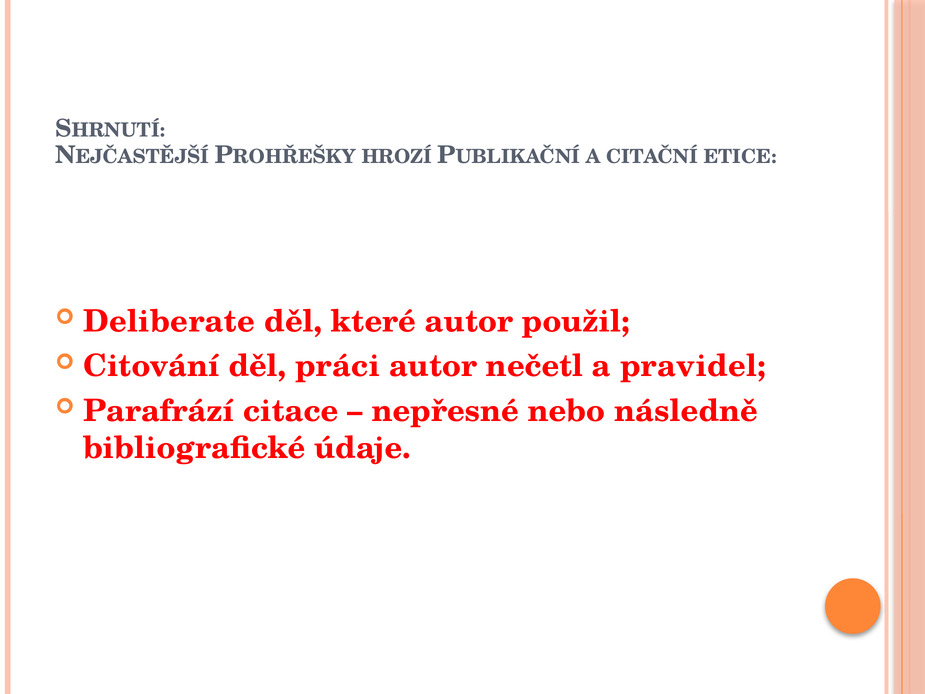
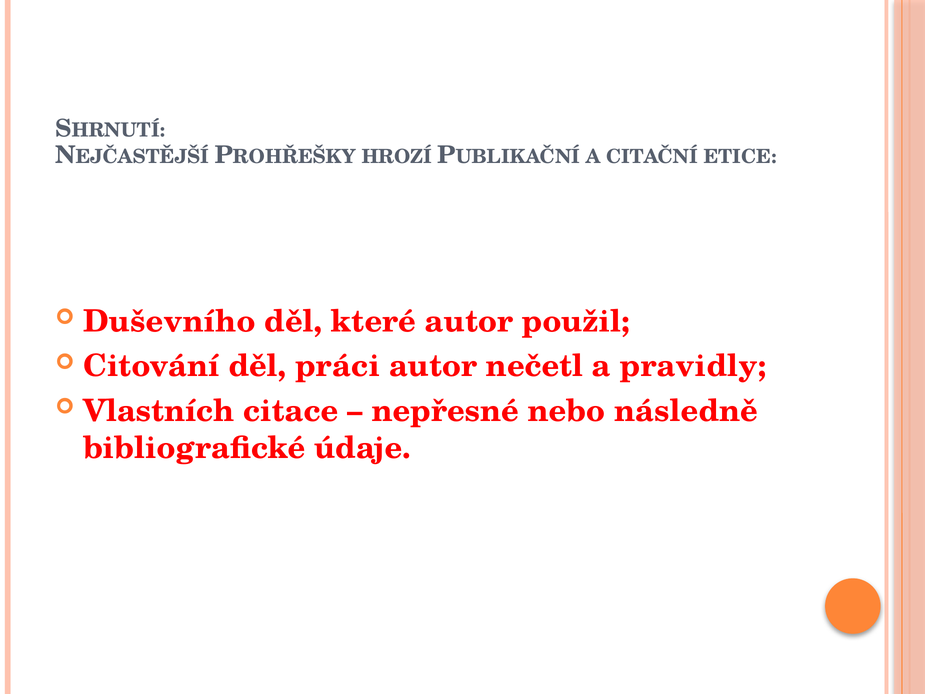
Deliberate: Deliberate -> Duševního
pravidel: pravidel -> pravidly
Parafrází: Parafrází -> Vlastních
